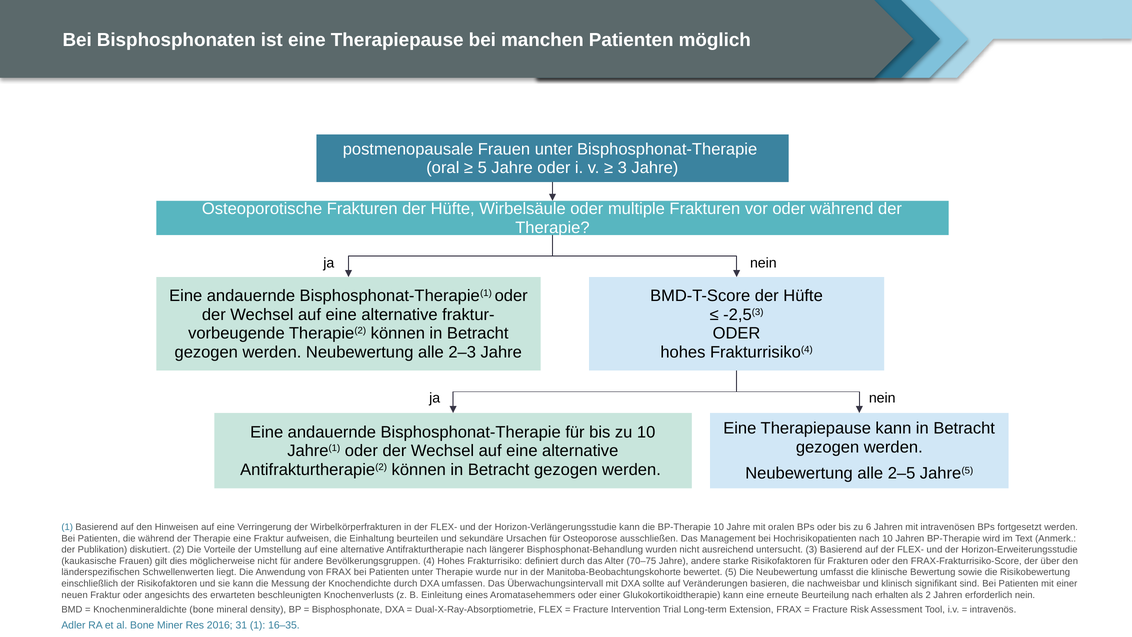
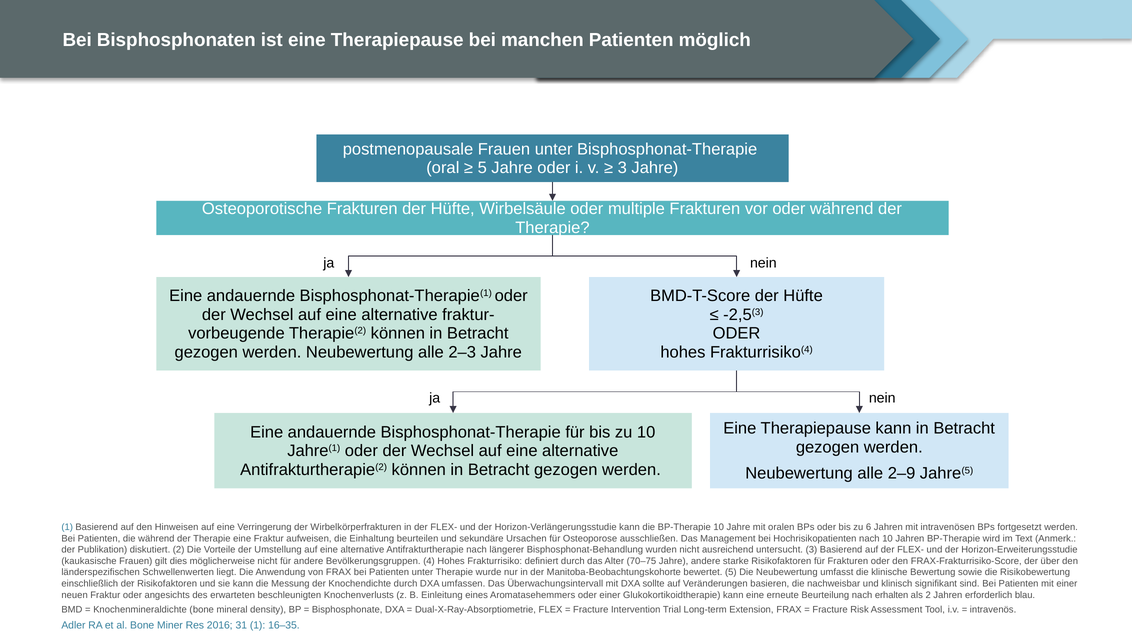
2–5: 2–5 -> 2–9
erforderlich nein: nein -> blau
